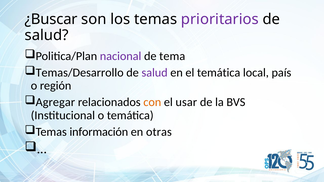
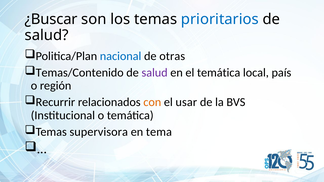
prioritarios colour: purple -> blue
nacional colour: purple -> blue
tema: tema -> otras
Temas/Desarrollo: Temas/Desarrollo -> Temas/Contenido
Agregar: Agregar -> Recurrir
información: información -> supervisora
otras: otras -> tema
